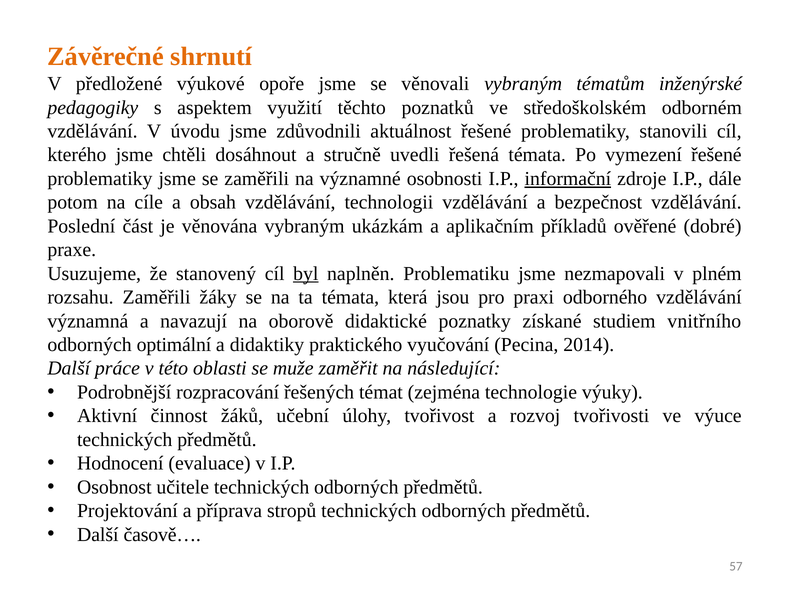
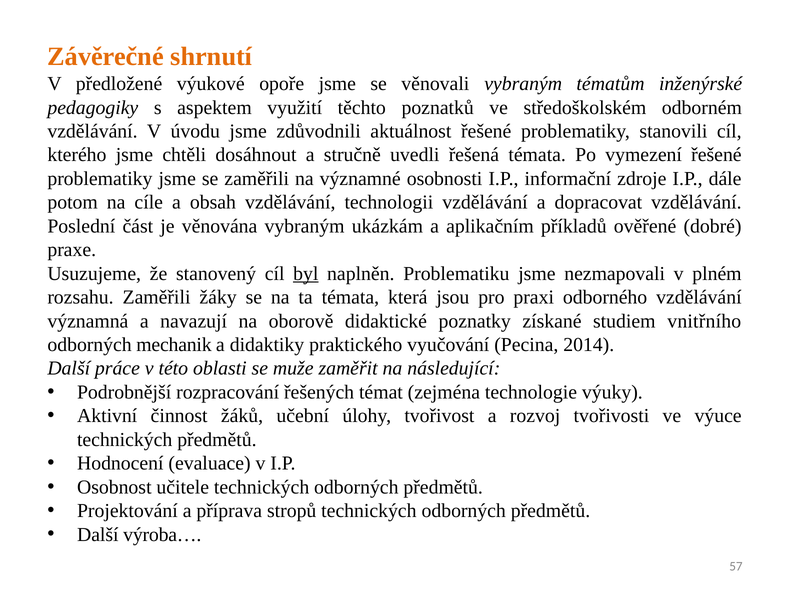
informační underline: present -> none
bezpečnost: bezpečnost -> dopracovat
optimální: optimální -> mechanik
časově…: časově… -> výroba…
